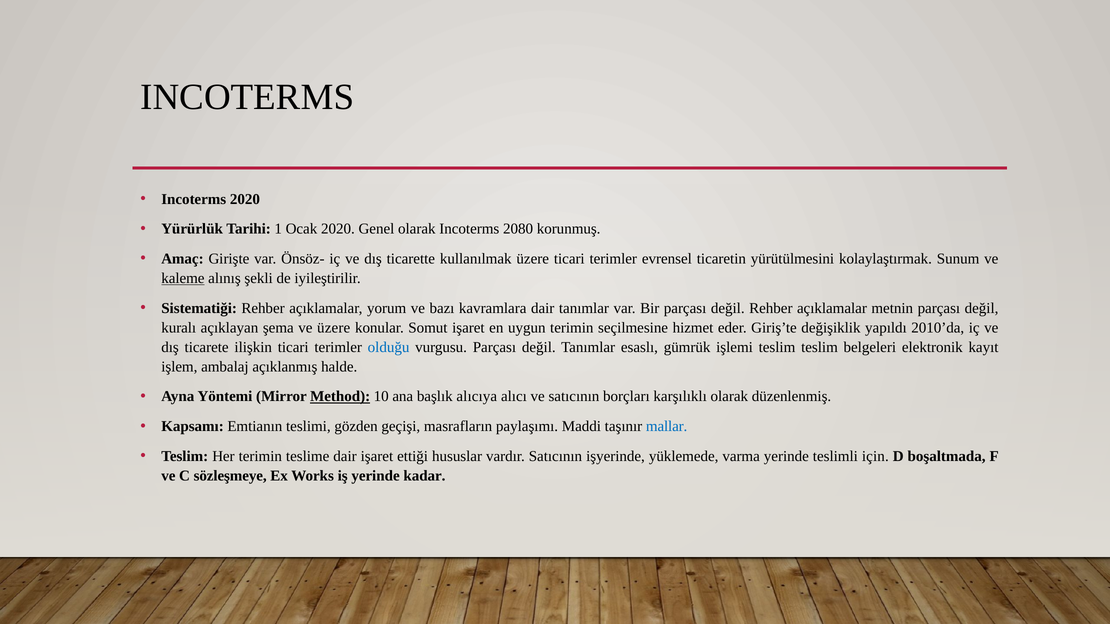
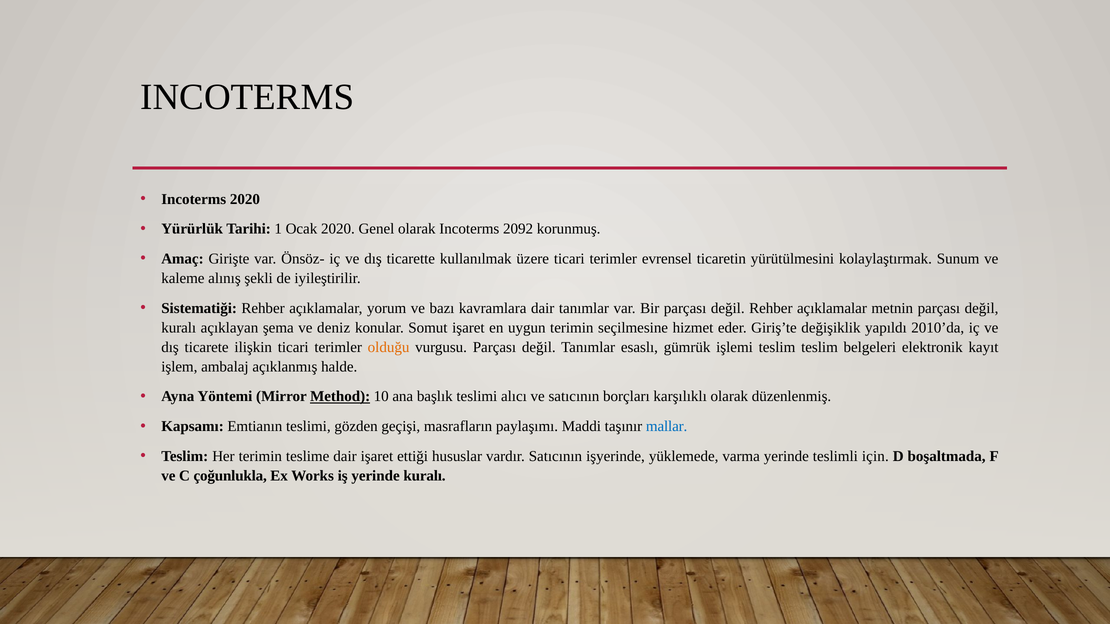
2080: 2080 -> 2092
kaleme underline: present -> none
ve üzere: üzere -> deniz
olduğu colour: blue -> orange
başlık alıcıya: alıcıya -> teslimi
sözleşmeye: sözleşmeye -> çoğunlukla
yerinde kadar: kadar -> kuralı
